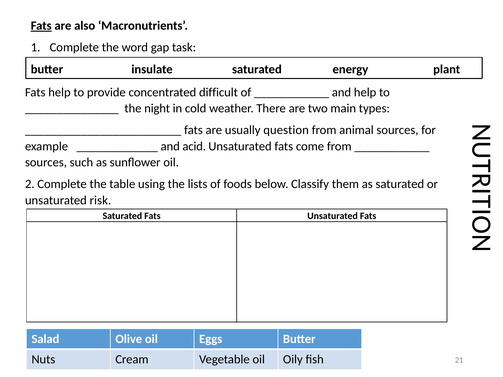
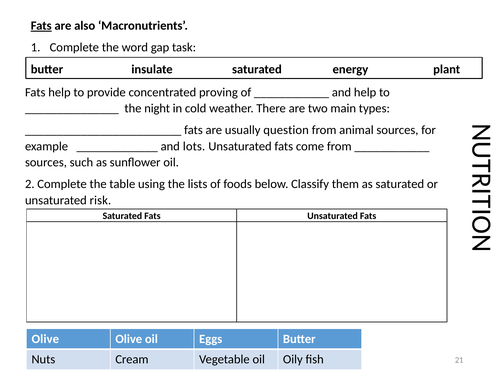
difficult: difficult -> proving
acid: acid -> lots
Salad at (45, 339): Salad -> Olive
